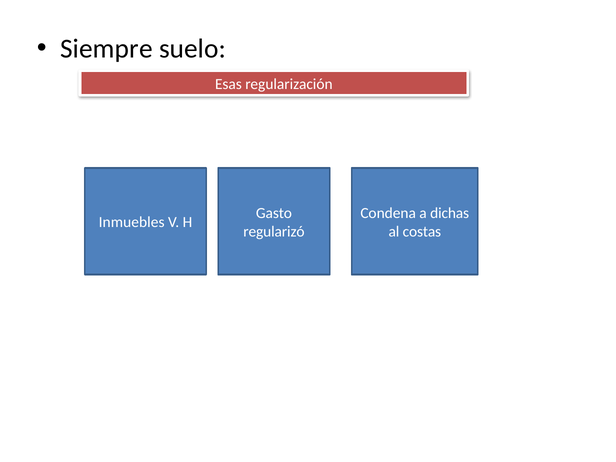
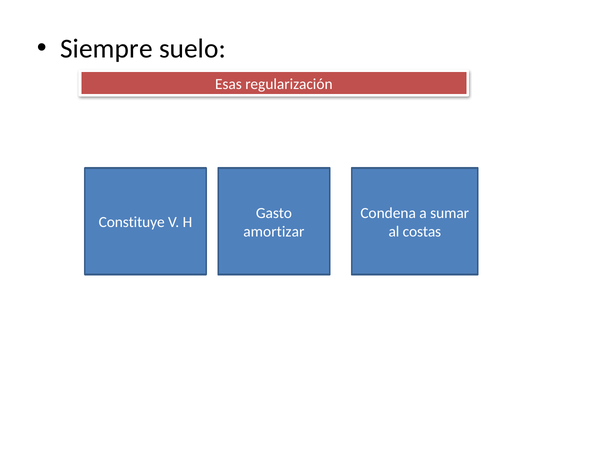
dichas: dichas -> sumar
Inmuebles: Inmuebles -> Constituye
regularizó: regularizó -> amortizar
